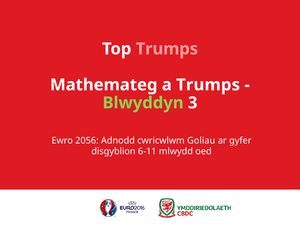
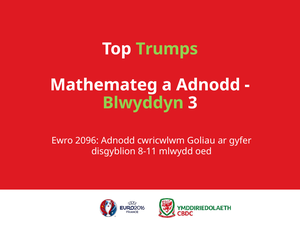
Trumps at (167, 49) colour: pink -> light green
a Trumps: Trumps -> Adnodd
2056: 2056 -> 2096
6-11: 6-11 -> 8-11
